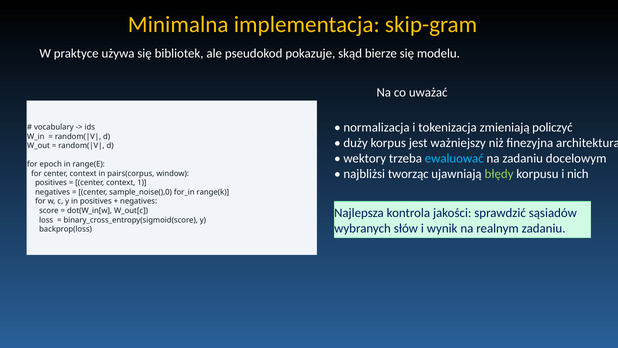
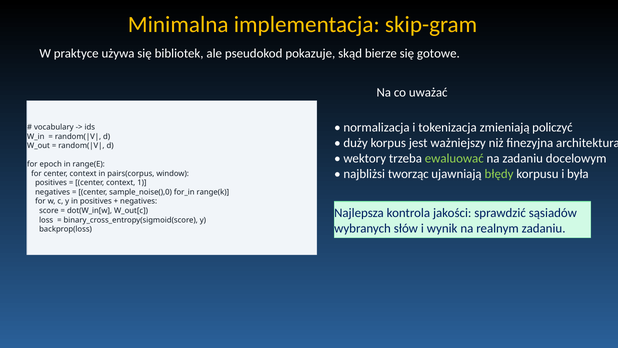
modelu: modelu -> gotowe
ewaluować colour: light blue -> light green
nich: nich -> była
